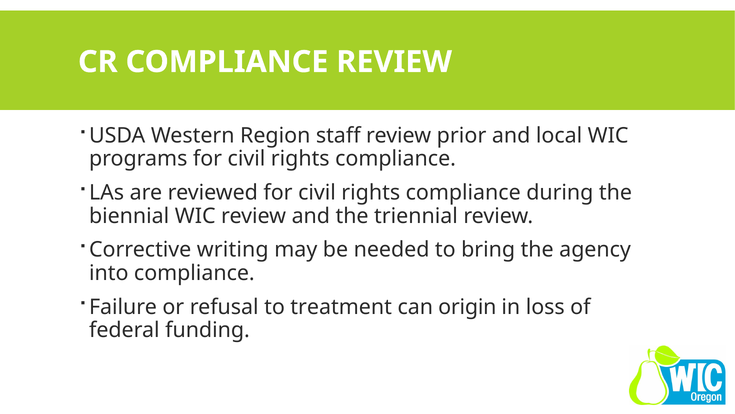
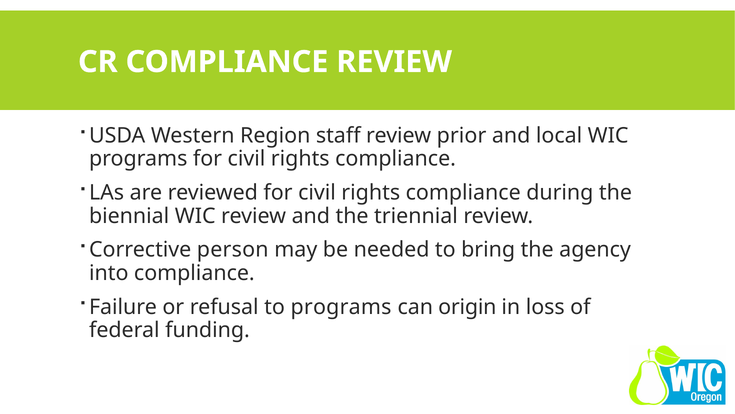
writing: writing -> person
to treatment: treatment -> programs
